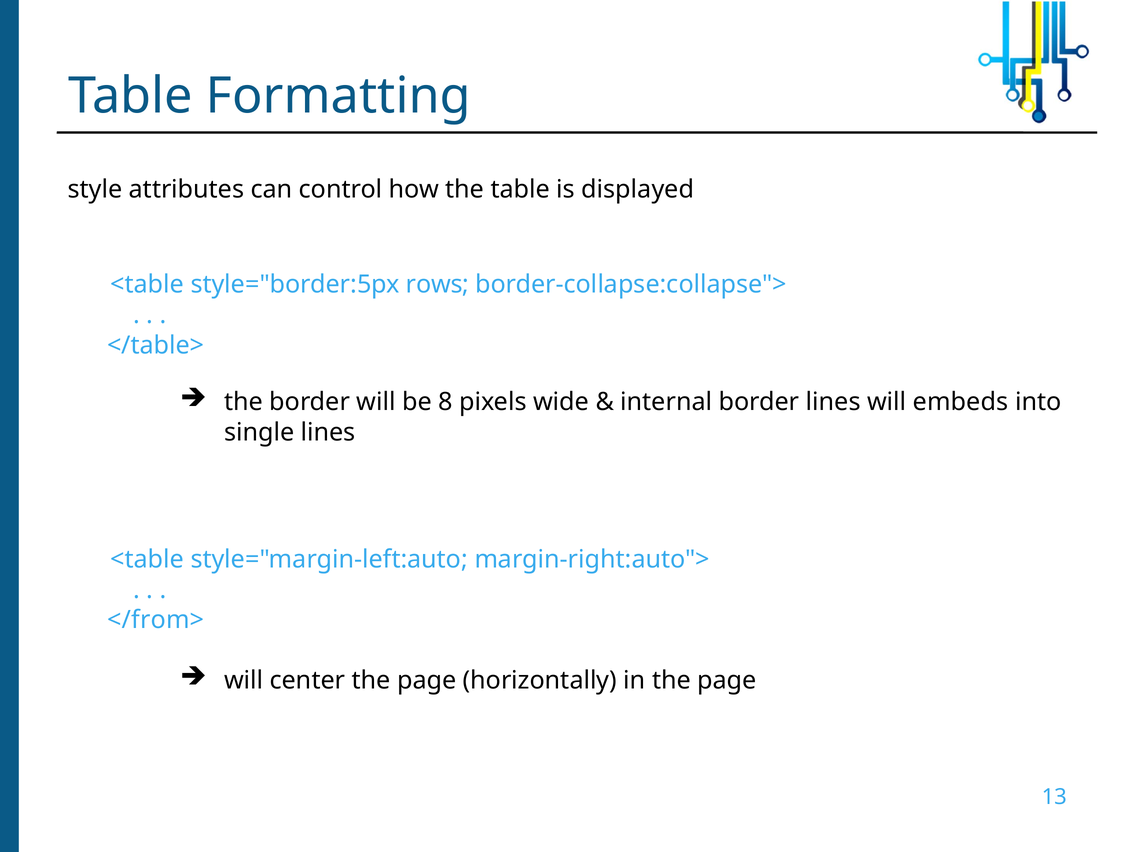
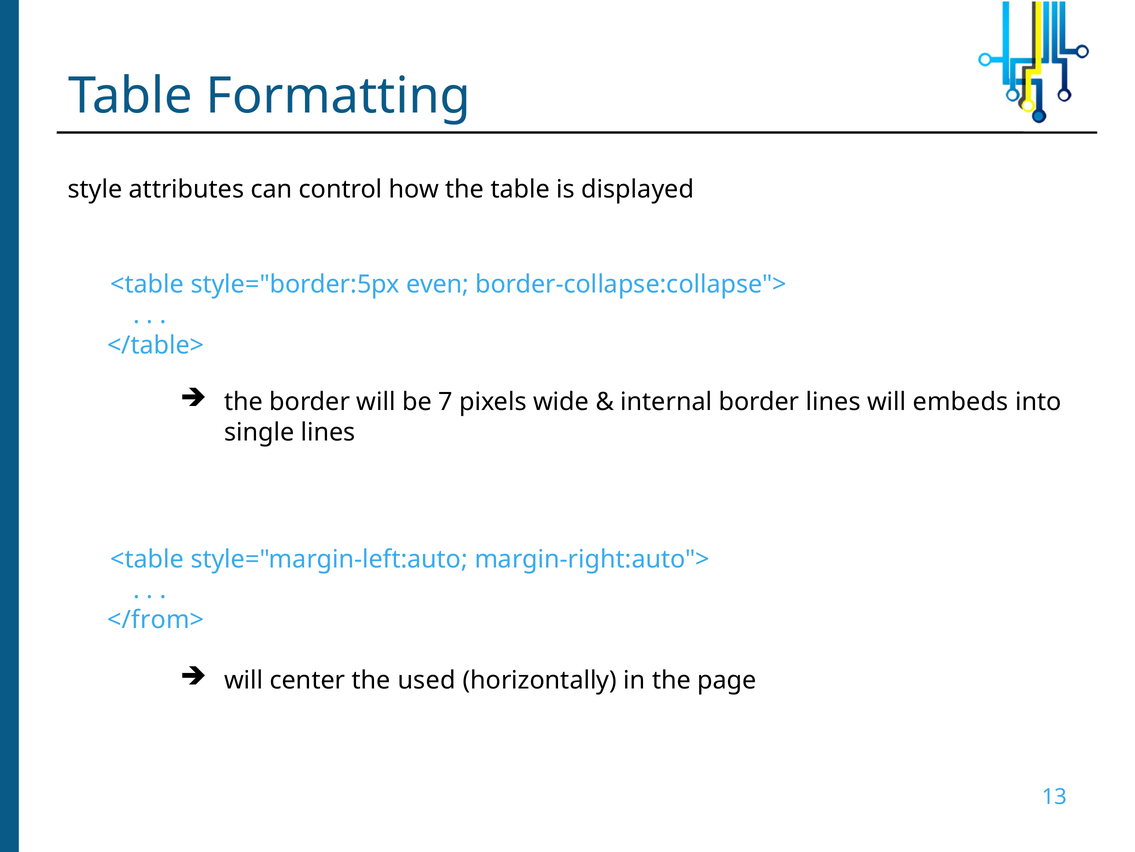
rows: rows -> even
8: 8 -> 7
center the page: page -> used
